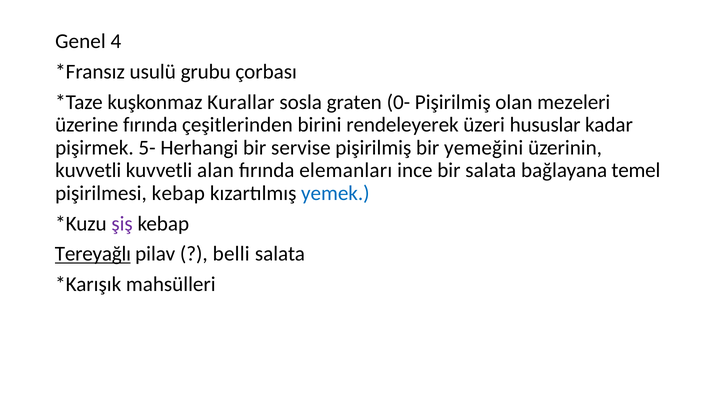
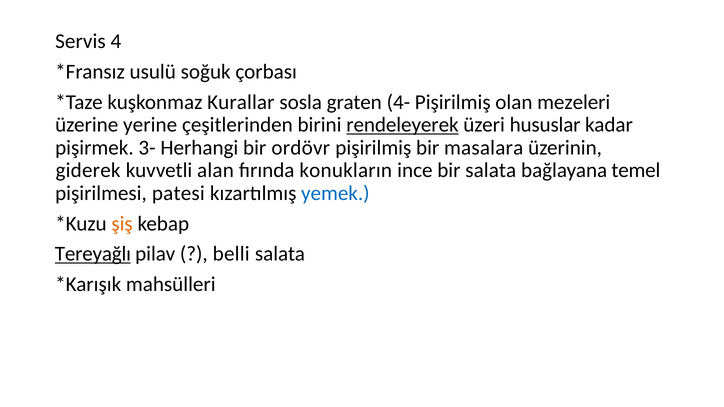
Genel: Genel -> Servis
grubu: grubu -> soğuk
0-: 0- -> 4-
üzerine fırında: fırında -> yerine
rendeleyerek underline: none -> present
5-: 5- -> 3-
servise: servise -> ordövr
yemeğini: yemeğini -> masalara
kuvvetli at (88, 171): kuvvetli -> giderek
elemanları: elemanları -> konukların
pişirilmesi kebap: kebap -> patesi
şiş colour: purple -> orange
